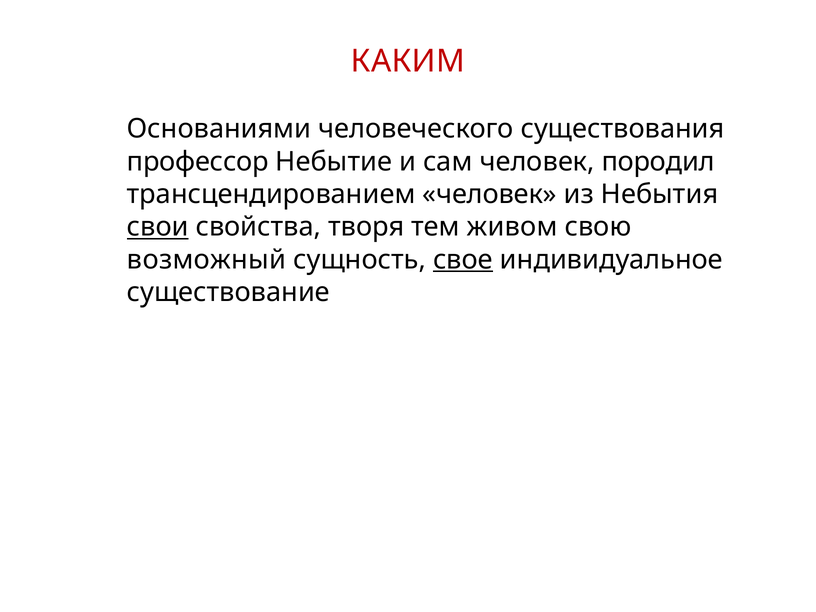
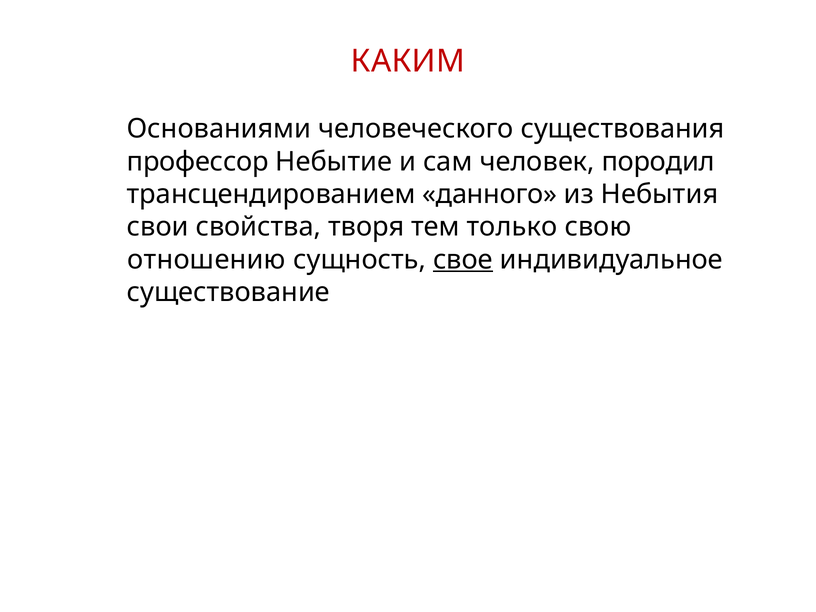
трансцендированием человек: человек -> данного
свои underline: present -> none
живом: живом -> только
возможный: возможный -> отношению
